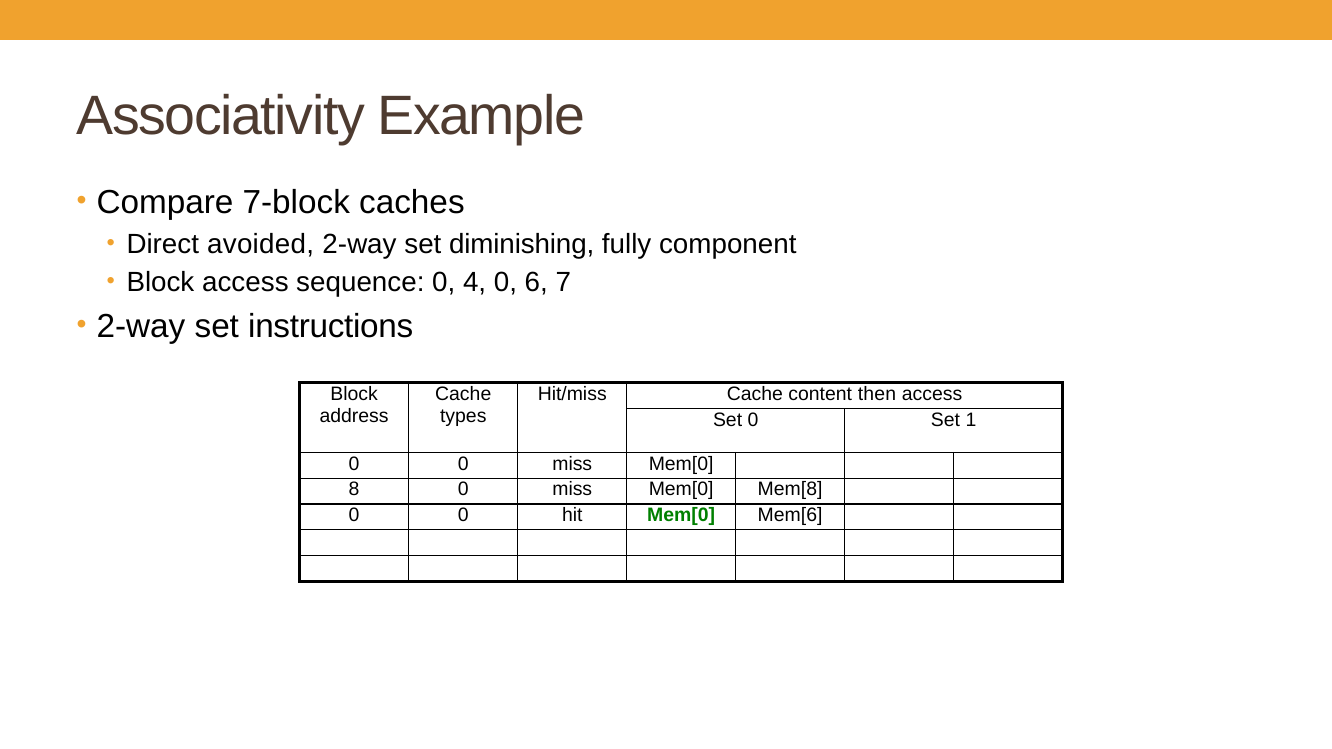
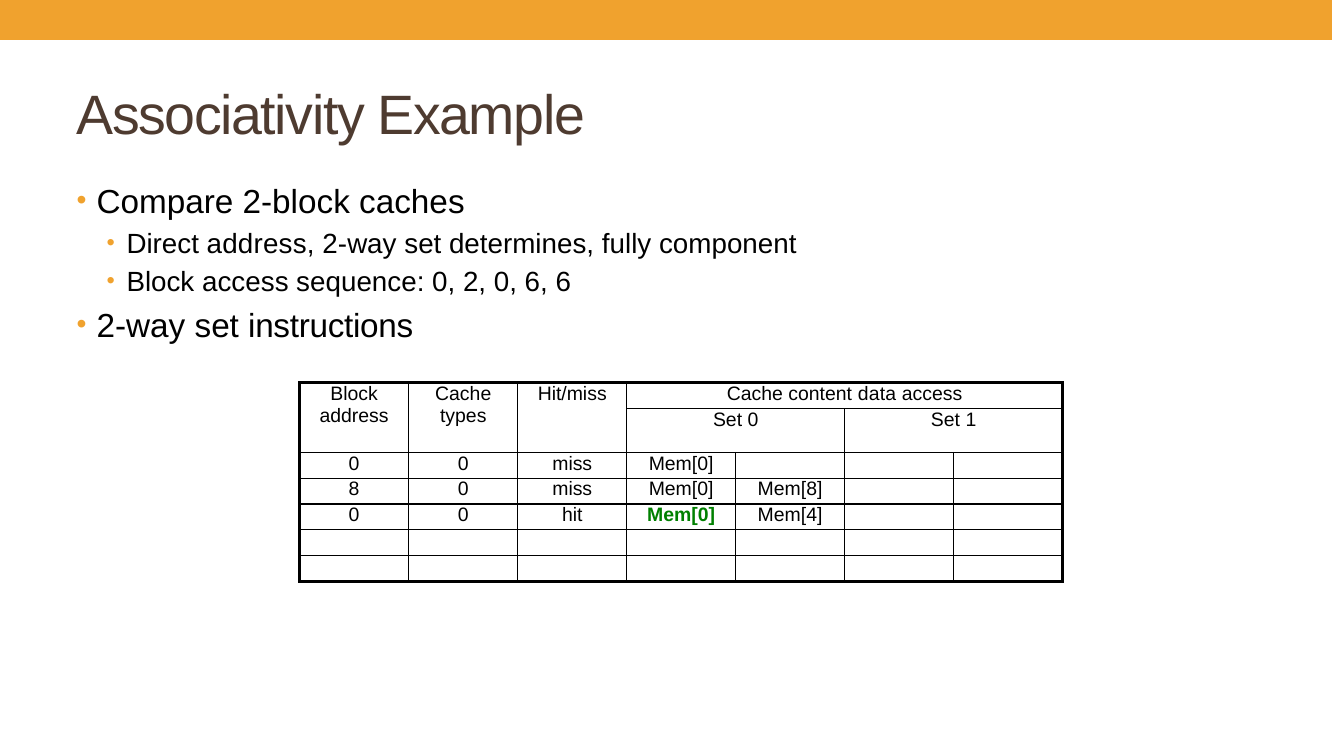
7-block: 7-block -> 2-block
Direct avoided: avoided -> address
diminishing: diminishing -> determines
4: 4 -> 2
6 7: 7 -> 6
then: then -> data
Mem[6: Mem[6 -> Mem[4
